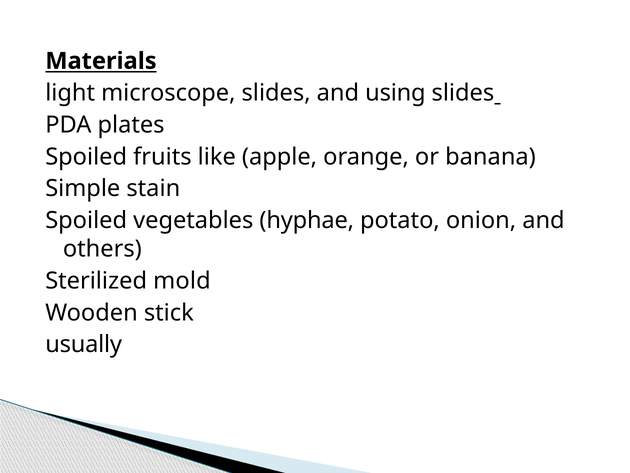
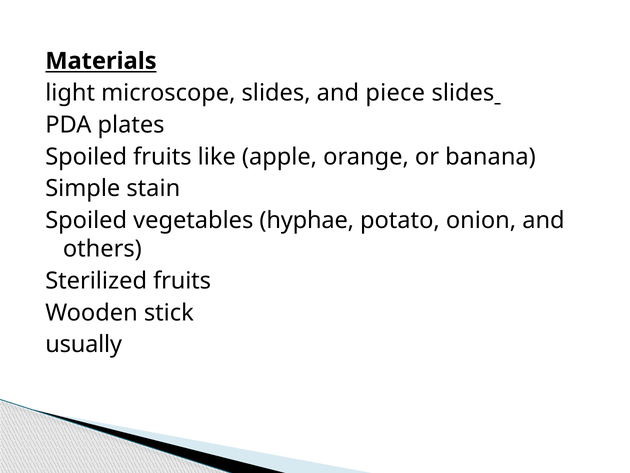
using: using -> piece
Sterilized mold: mold -> fruits
